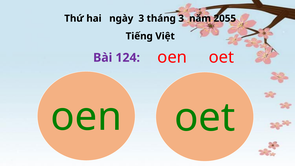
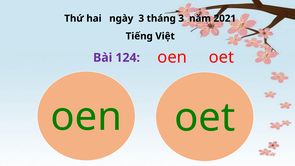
2055: 2055 -> 2021
